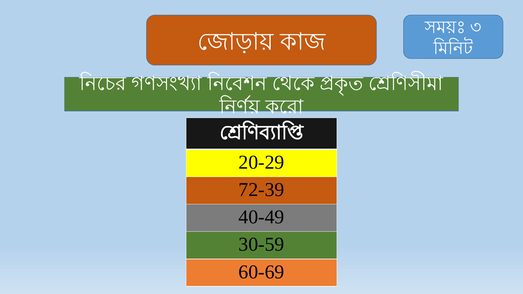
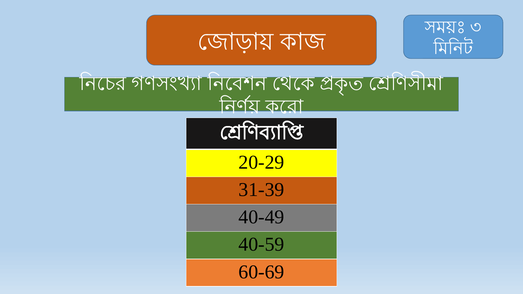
72-39: 72-39 -> 31-39
30-59: 30-59 -> 40-59
